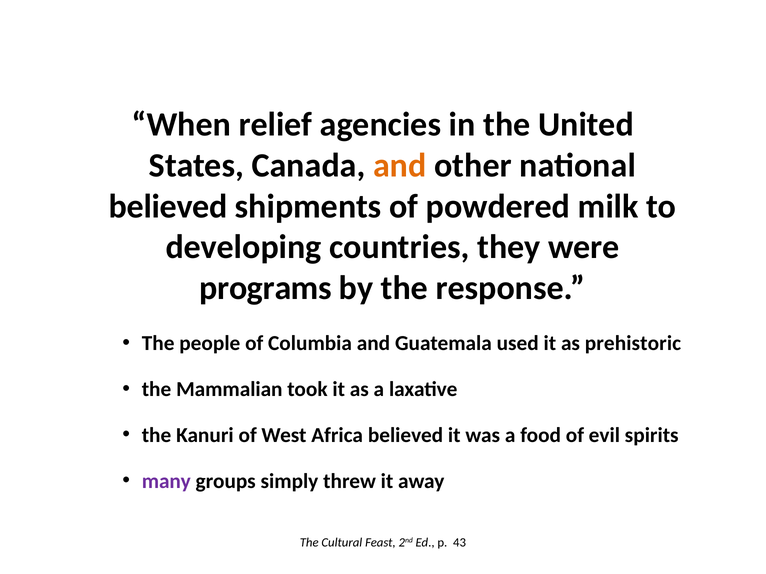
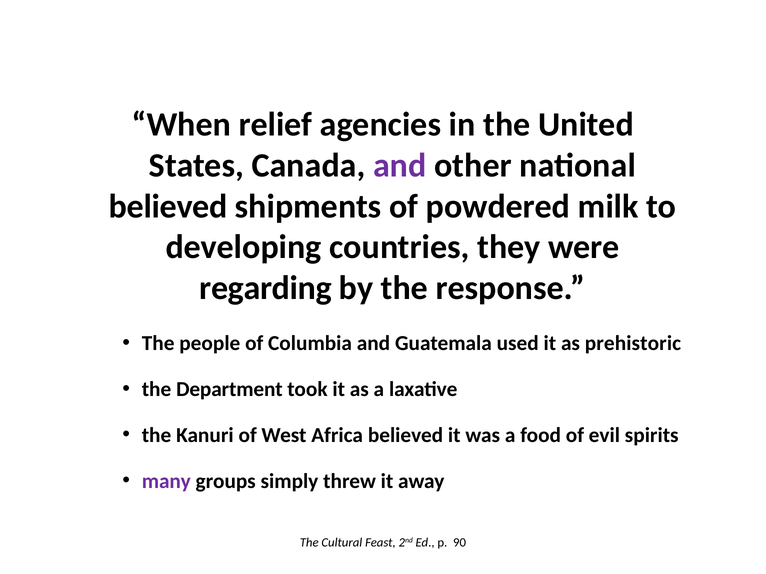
and at (400, 166) colour: orange -> purple
programs: programs -> regarding
Mammalian: Mammalian -> Department
43: 43 -> 90
